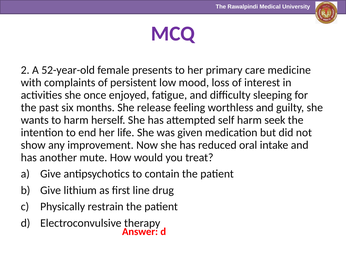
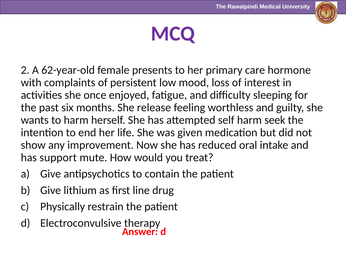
52-year-old: 52-year-old -> 62-year-old
medicine: medicine -> hormone
another: another -> support
